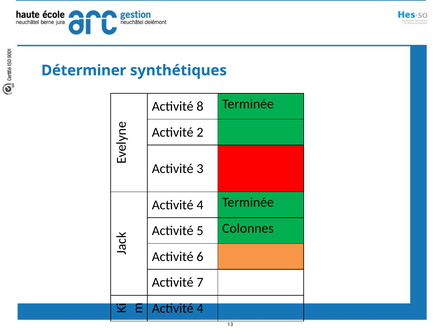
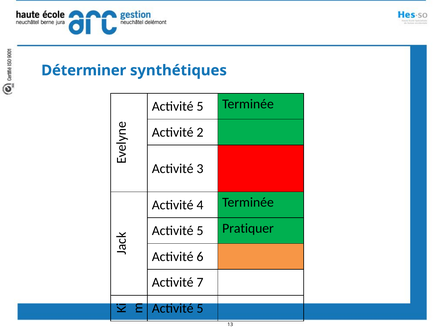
8 at (200, 107): 8 -> 5
Colonnes: Colonnes -> Pratiquer
4 at (200, 309): 4 -> 5
